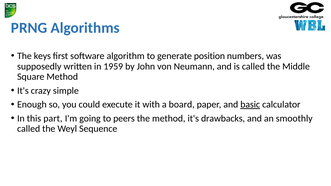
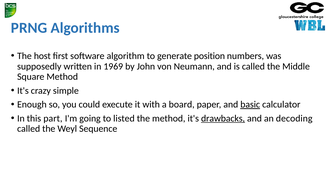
keys: keys -> host
1959: 1959 -> 1969
peers: peers -> listed
drawbacks underline: none -> present
smoothly: smoothly -> decoding
